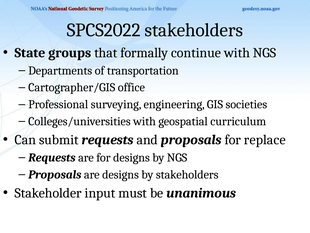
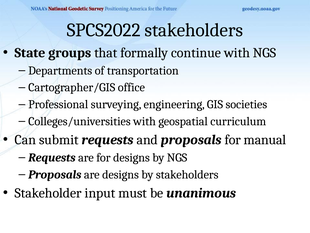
replace: replace -> manual
